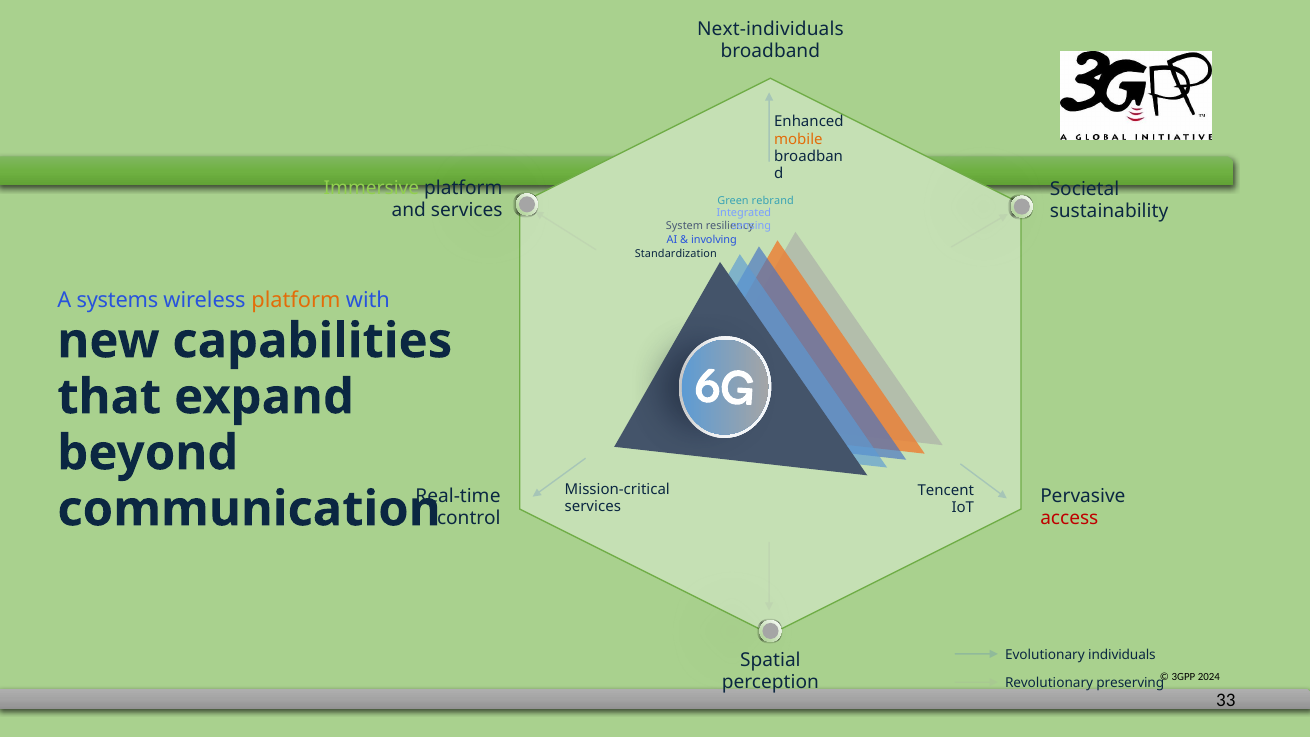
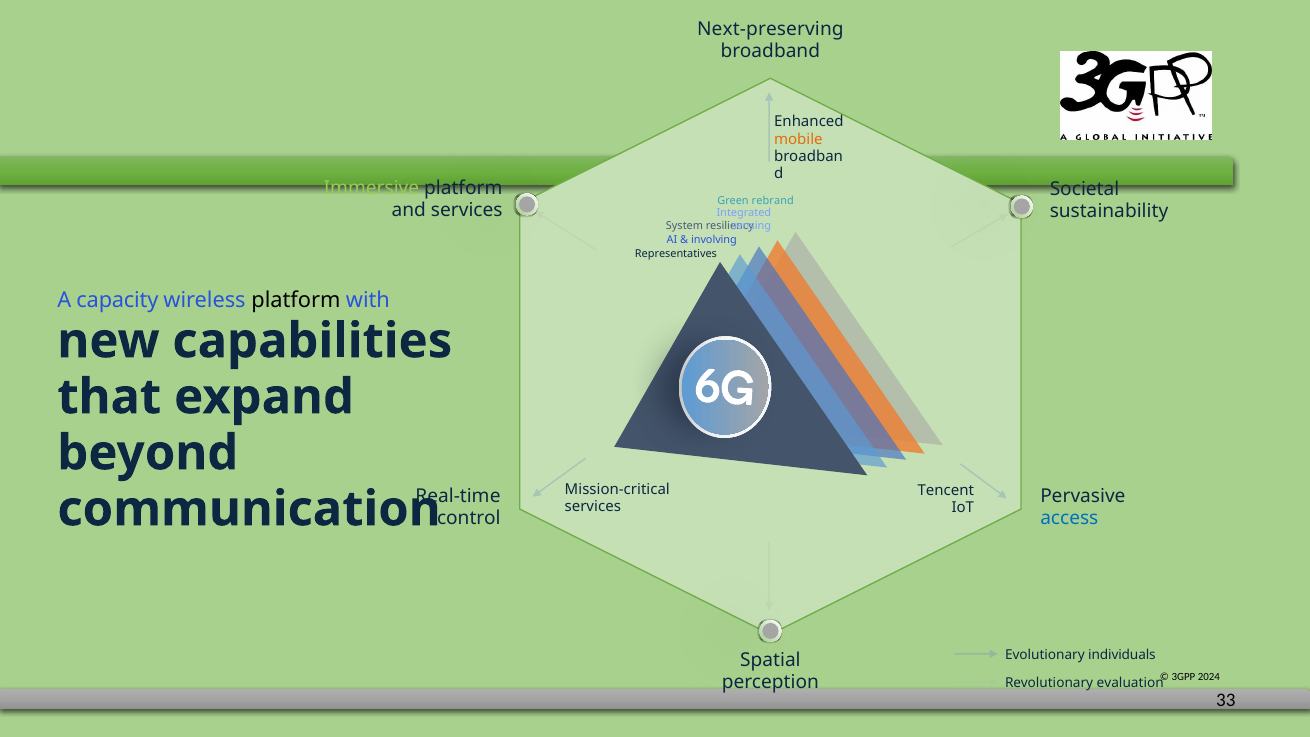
Next-individuals: Next-individuals -> Next-preserving
Standardization: Standardization -> Representatives
systems: systems -> capacity
platform at (296, 300) colour: orange -> black
access colour: red -> blue
preserving: preserving -> evaluation
